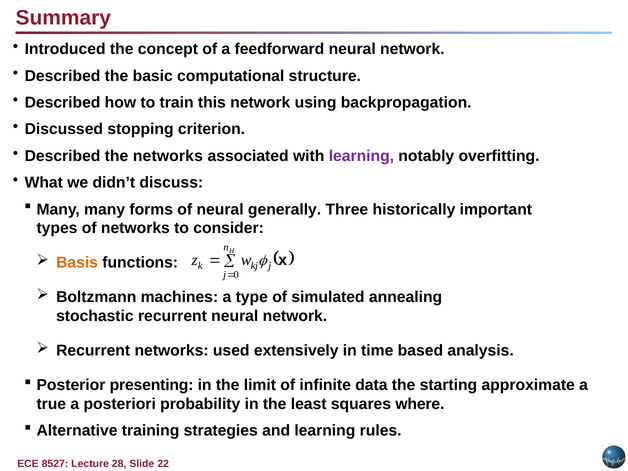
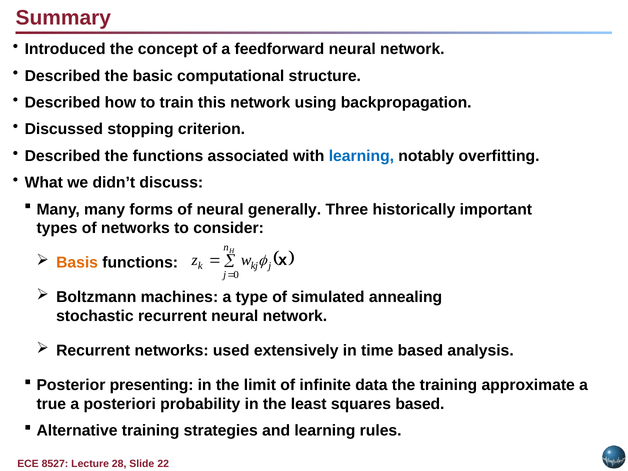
the networks: networks -> functions
learning at (361, 156) colour: purple -> blue
the starting: starting -> training
squares where: where -> based
